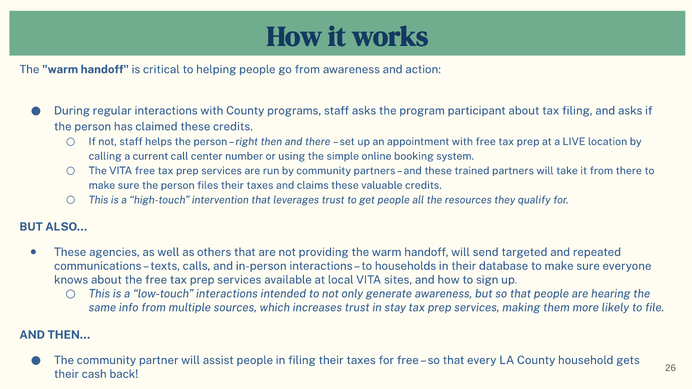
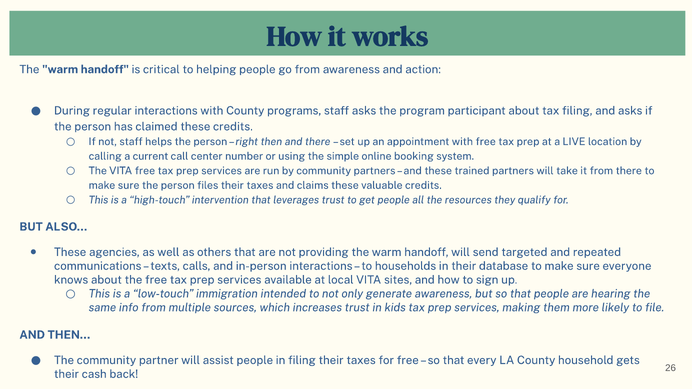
low-touch interactions: interactions -> immigration
stay: stay -> kids
